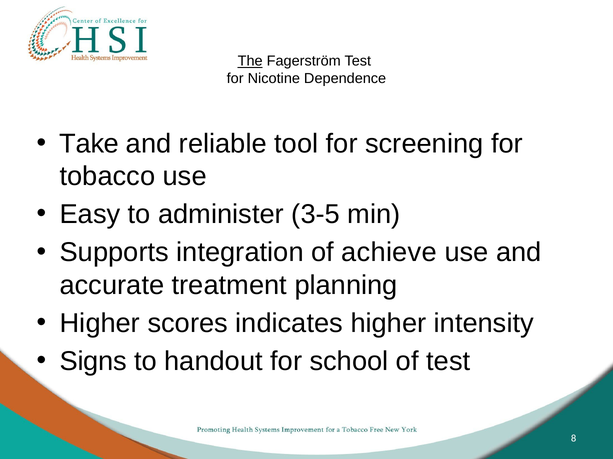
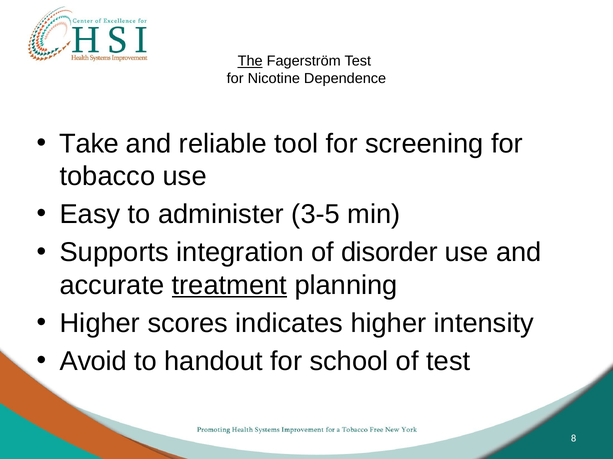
achieve: achieve -> disorder
treatment underline: none -> present
Signs: Signs -> Avoid
